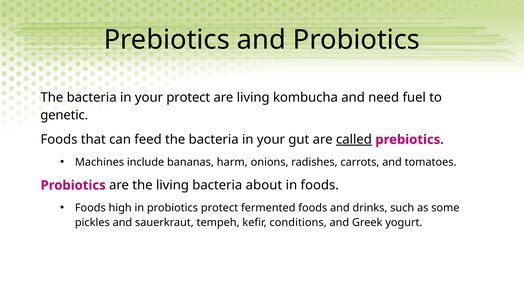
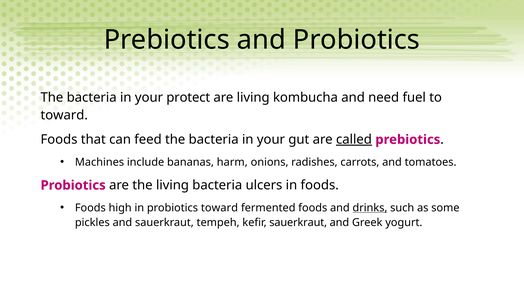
genetic at (64, 115): genetic -> toward
about: about -> ulcers
probiotics protect: protect -> toward
drinks underline: none -> present
kefir conditions: conditions -> sauerkraut
